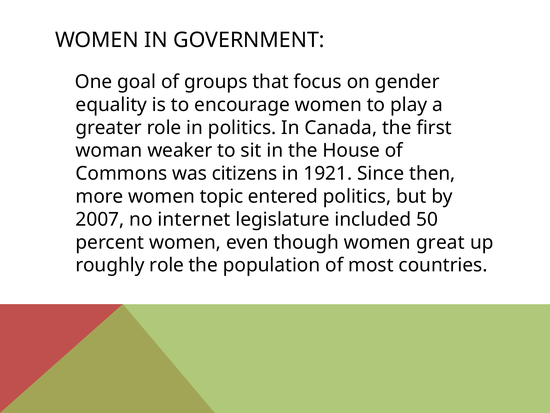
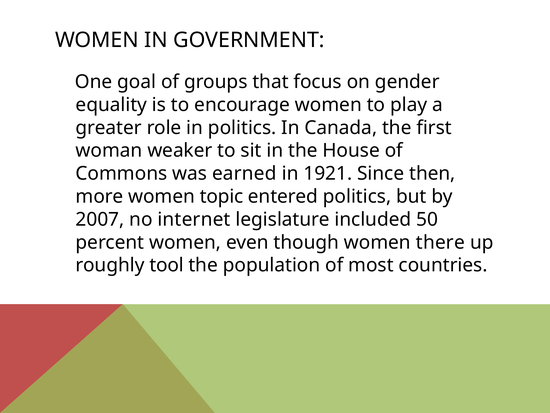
citizens: citizens -> earned
great: great -> there
roughly role: role -> tool
